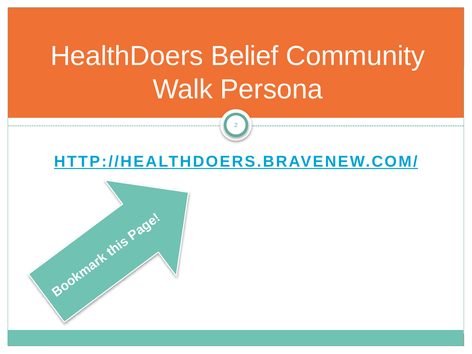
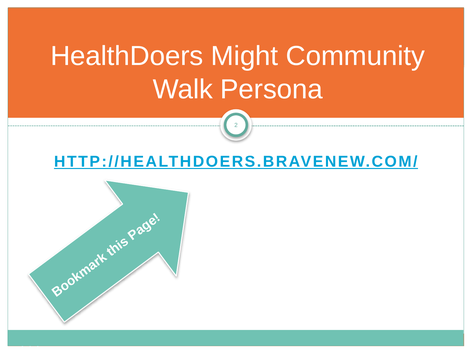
Belief: Belief -> Might
